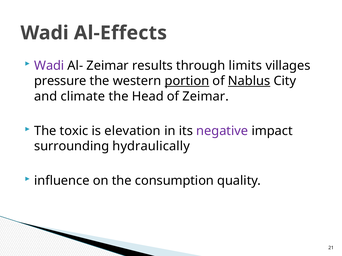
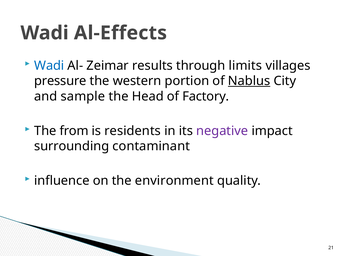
Wadi at (49, 66) colour: purple -> blue
portion underline: present -> none
climate: climate -> sample
of Zeimar: Zeimar -> Factory
toxic: toxic -> from
elevation: elevation -> residents
hydraulically: hydraulically -> contaminant
consumption: consumption -> environment
